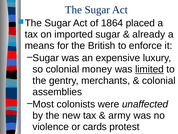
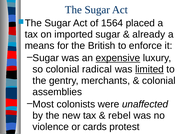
1864: 1864 -> 1564
expensive underline: none -> present
money: money -> radical
army: army -> rebel
